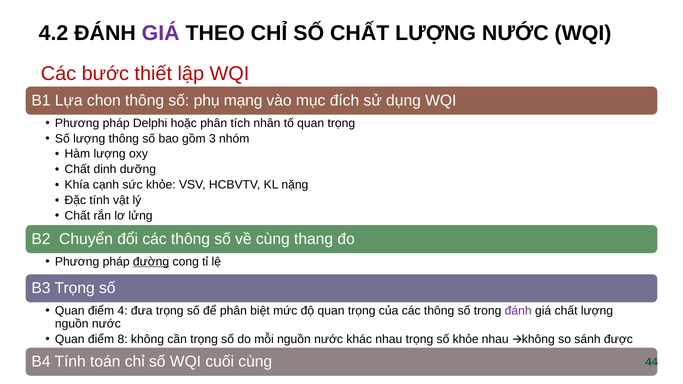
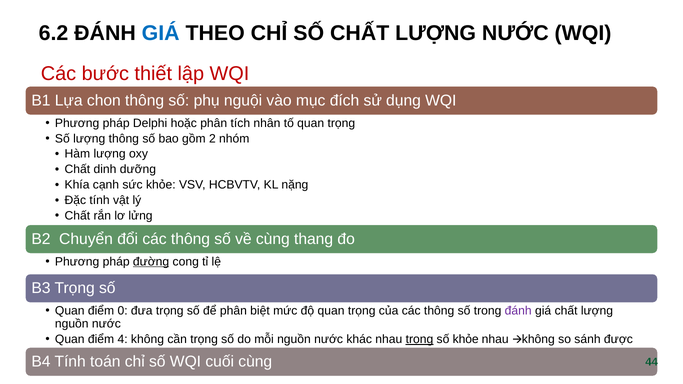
4.2: 4.2 -> 6.2
GIÁ at (161, 33) colour: purple -> blue
mạng: mạng -> nguội
3: 3 -> 2
4: 4 -> 0
8: 8 -> 4
trọng at (419, 339) underline: none -> present
